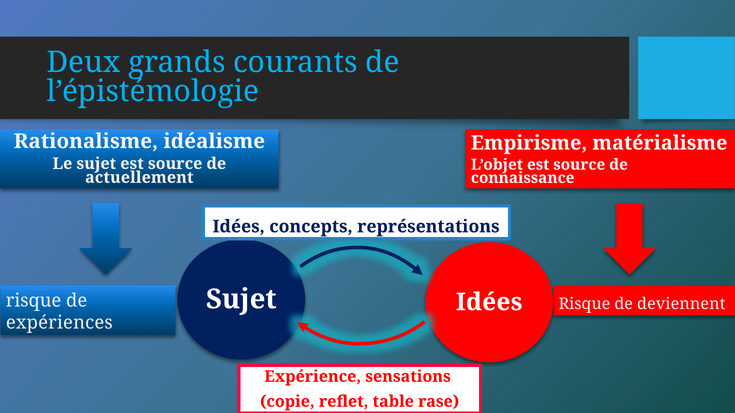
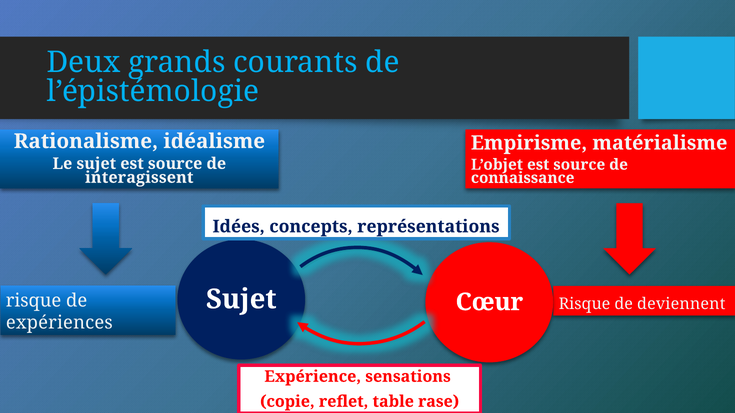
actuellement: actuellement -> interagissent
Sujet Idées: Idées -> Cœur
